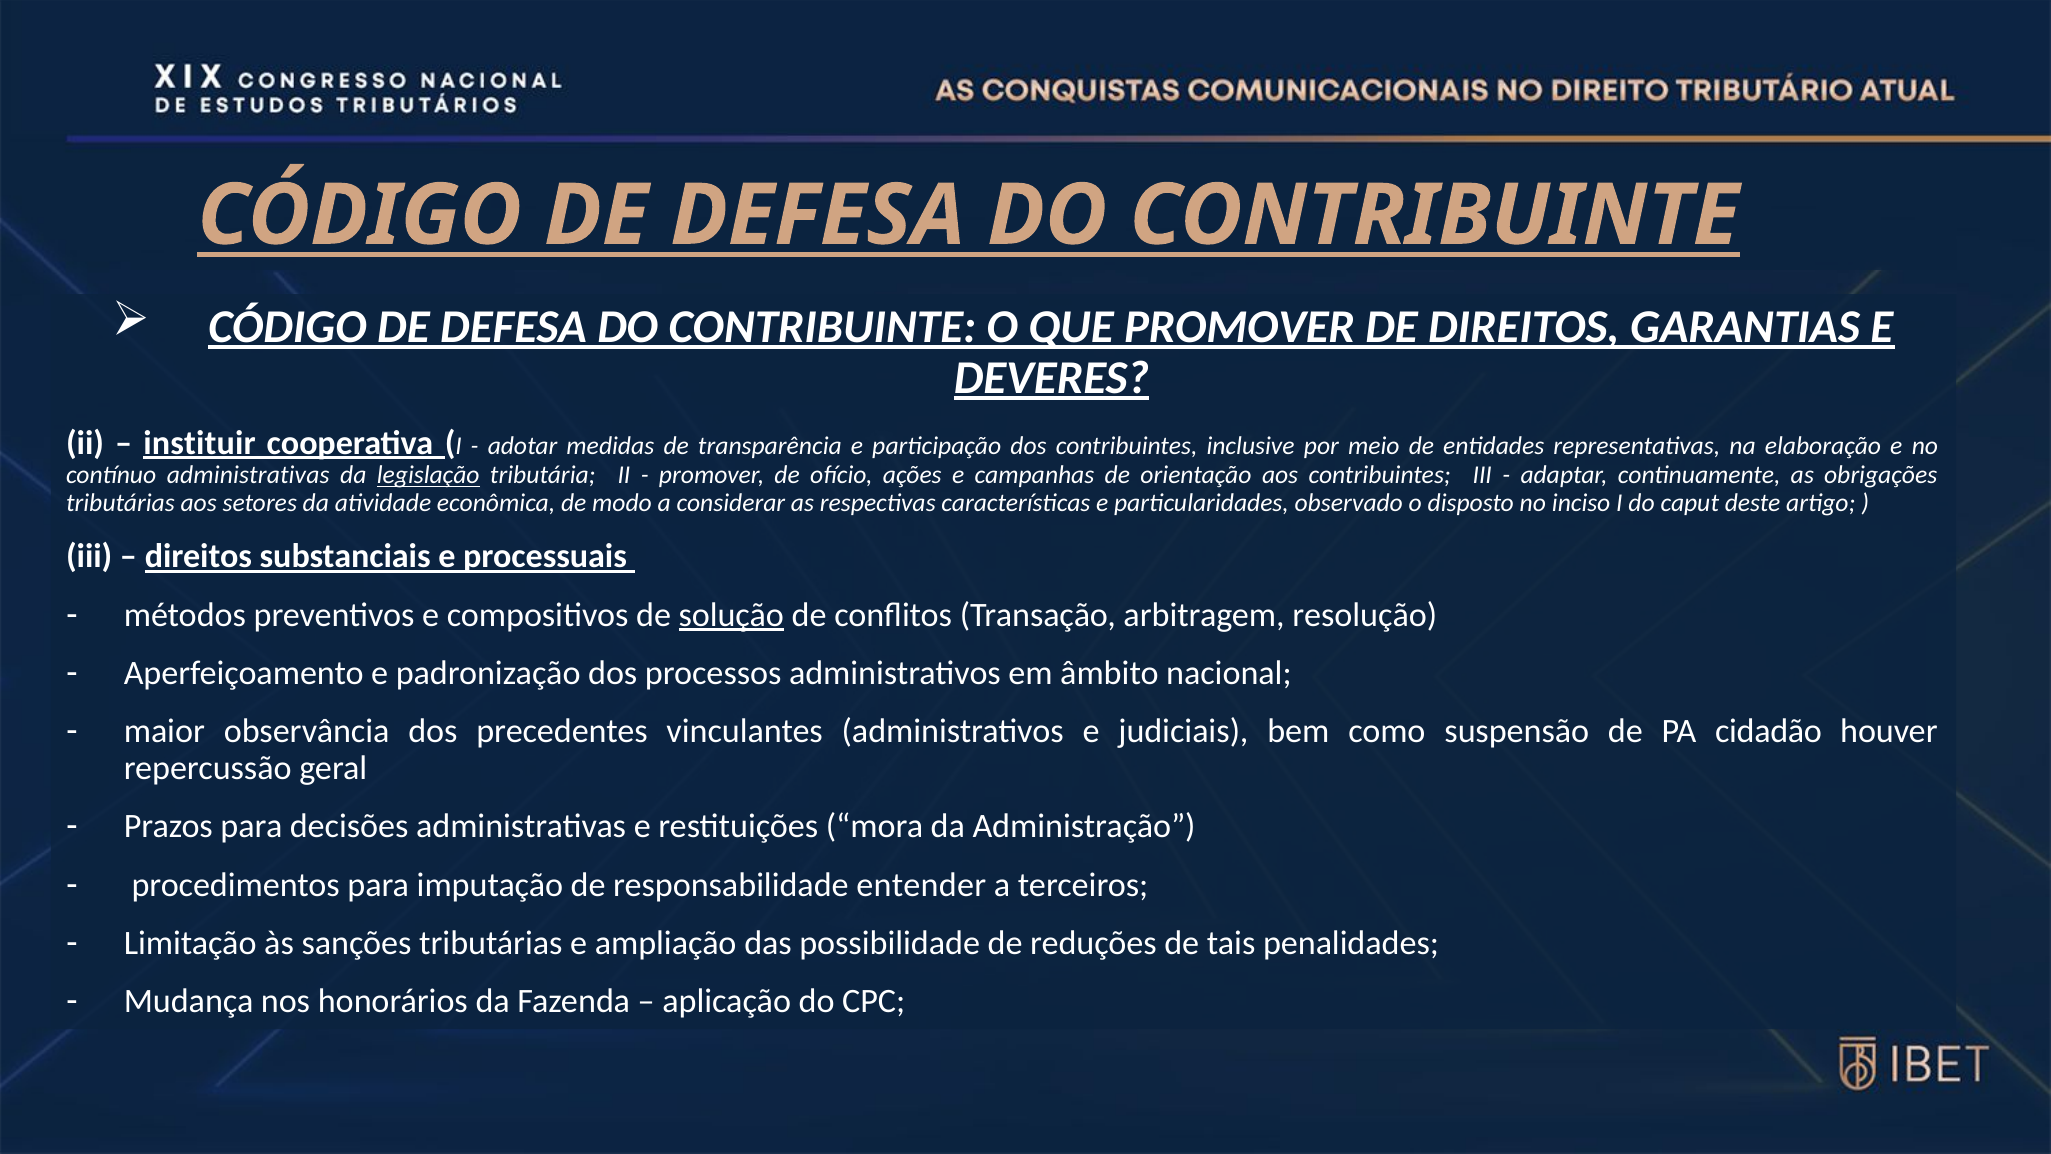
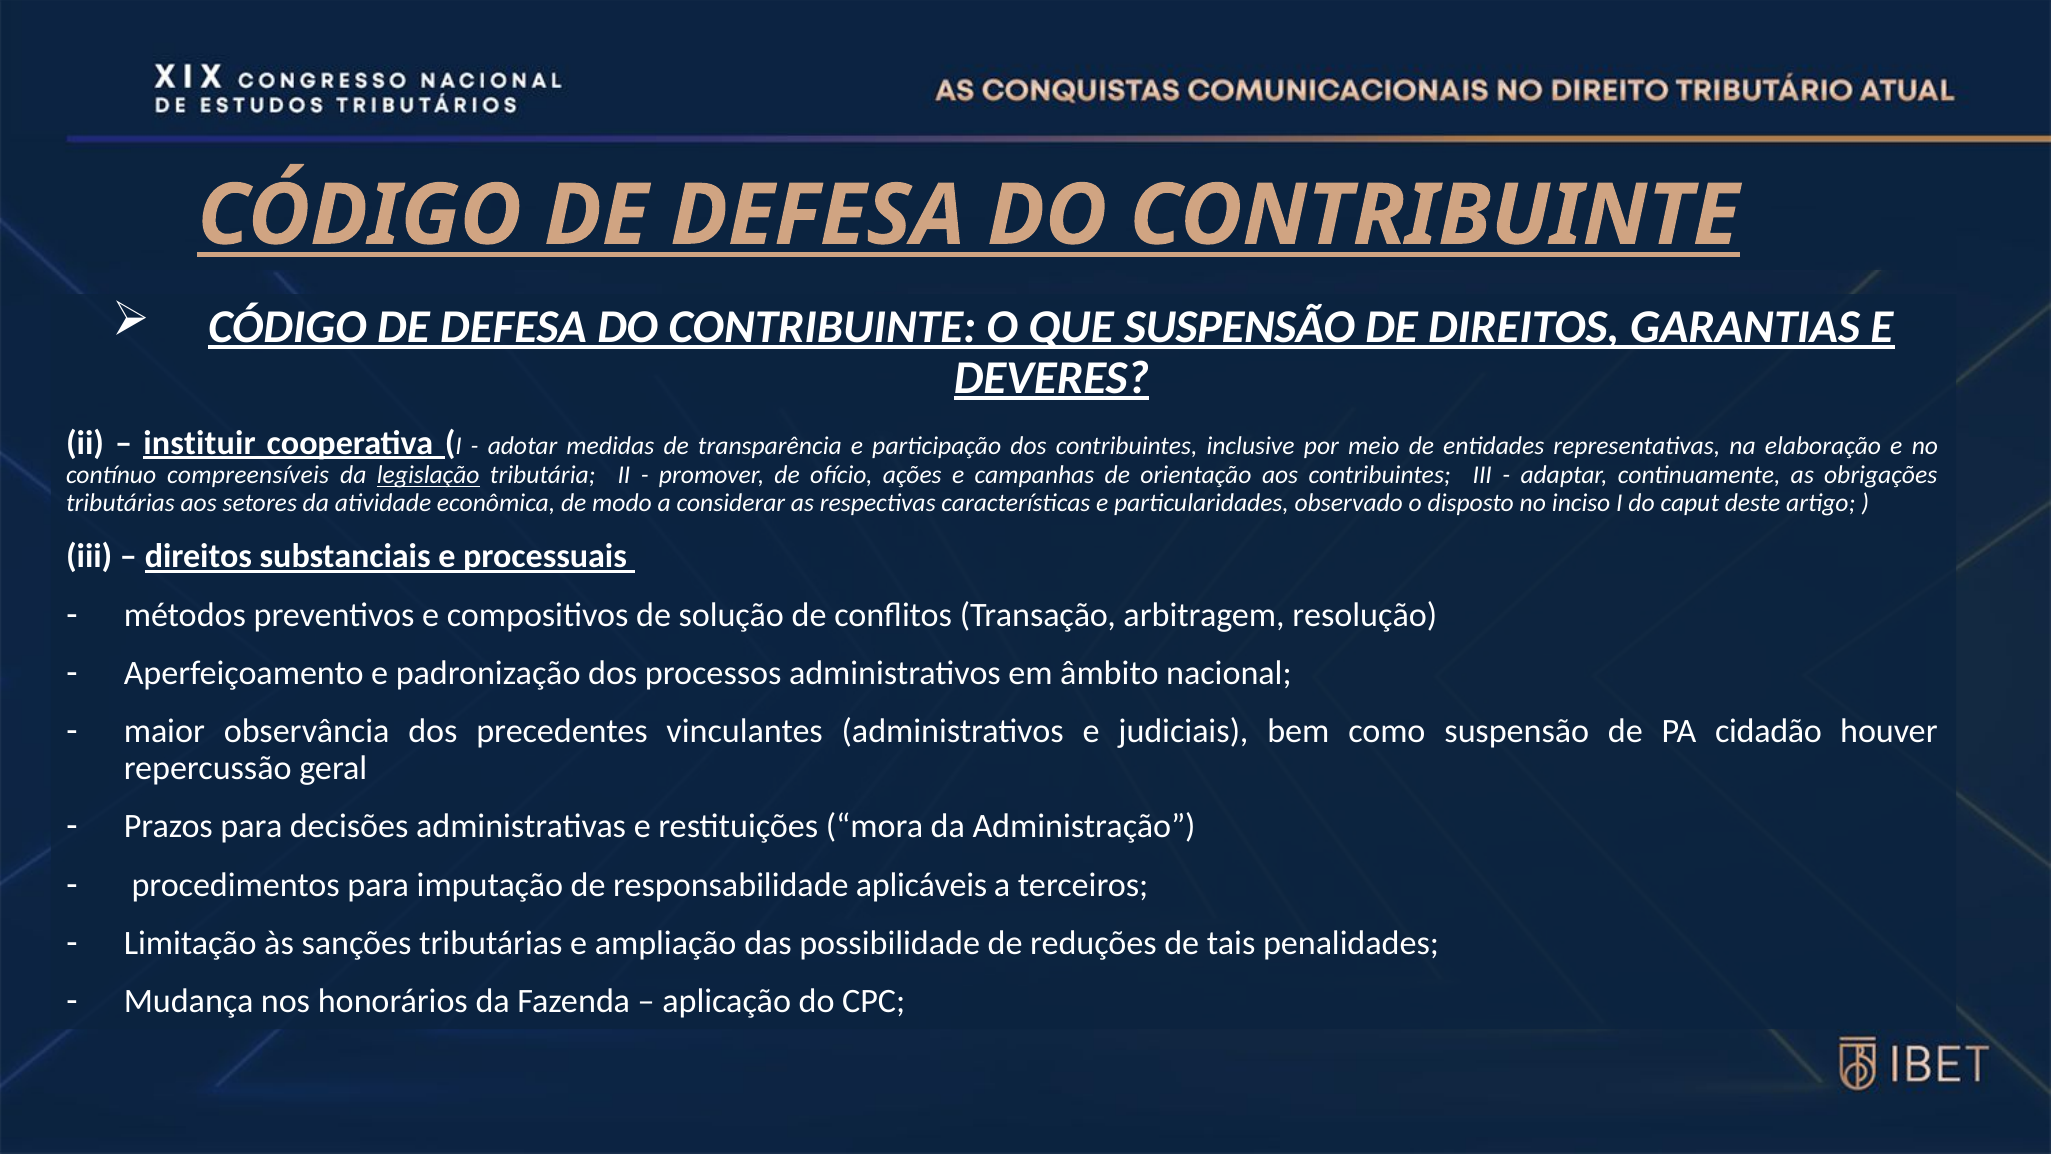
QUE PROMOVER: PROMOVER -> SUSPENSÃO
contínuo administrativas: administrativas -> compreensíveis
solução underline: present -> none
entender: entender -> aplicáveis
